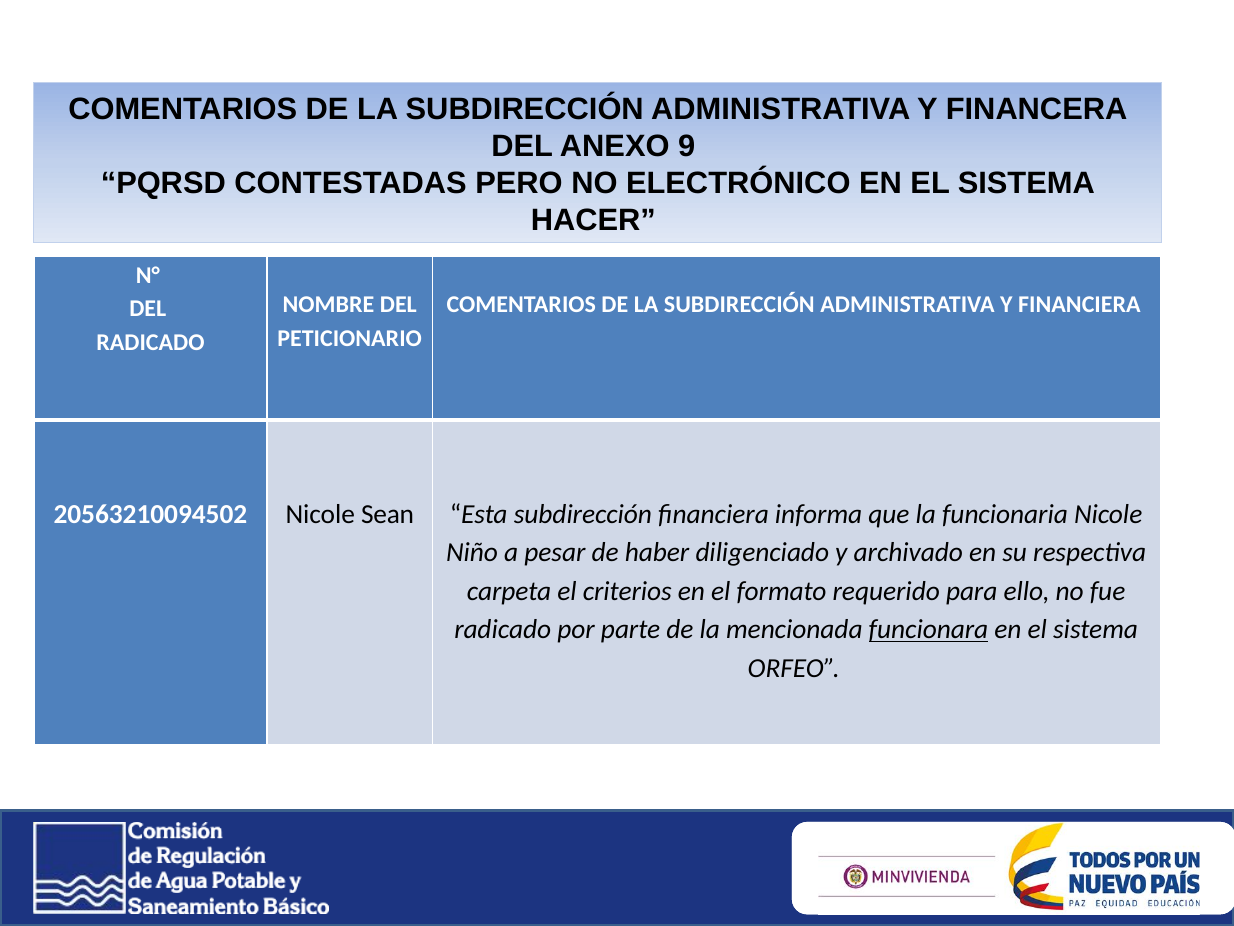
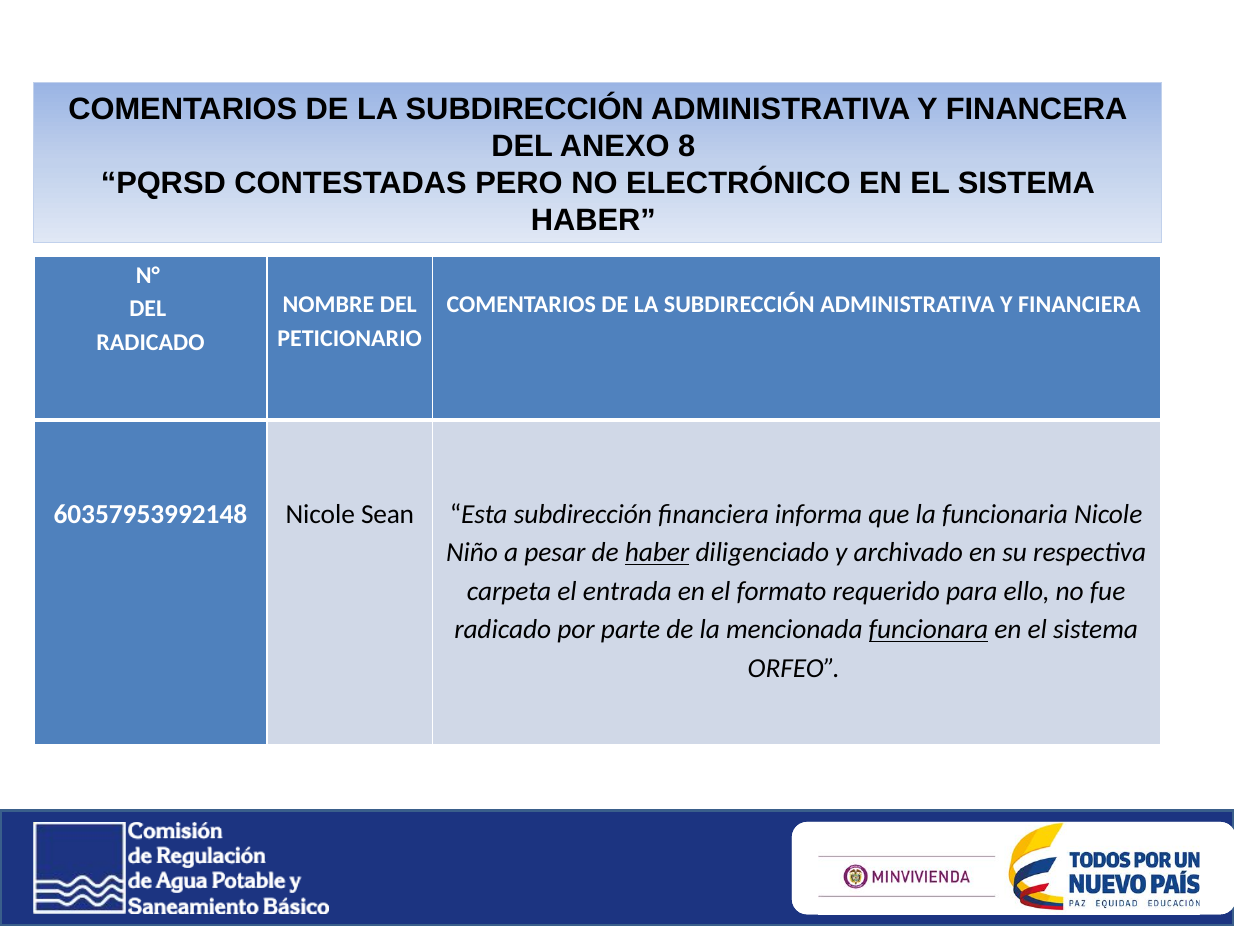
9: 9 -> 8
HACER at (593, 220): HACER -> HABER
20563210094502: 20563210094502 -> 60357953992148
haber at (657, 552) underline: none -> present
criterios: criterios -> entrada
